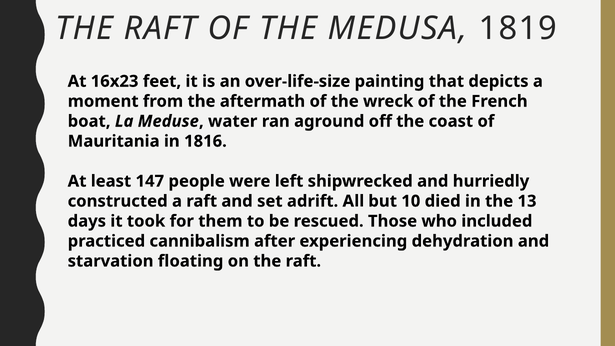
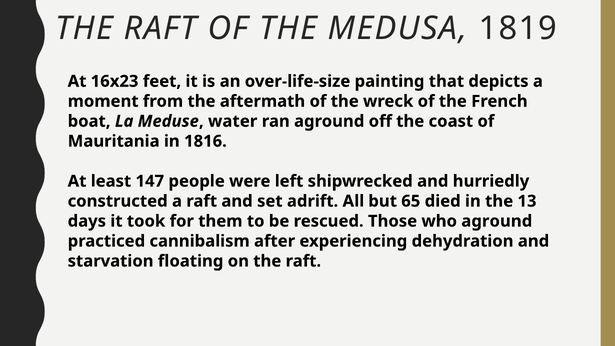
10: 10 -> 65
who included: included -> aground
